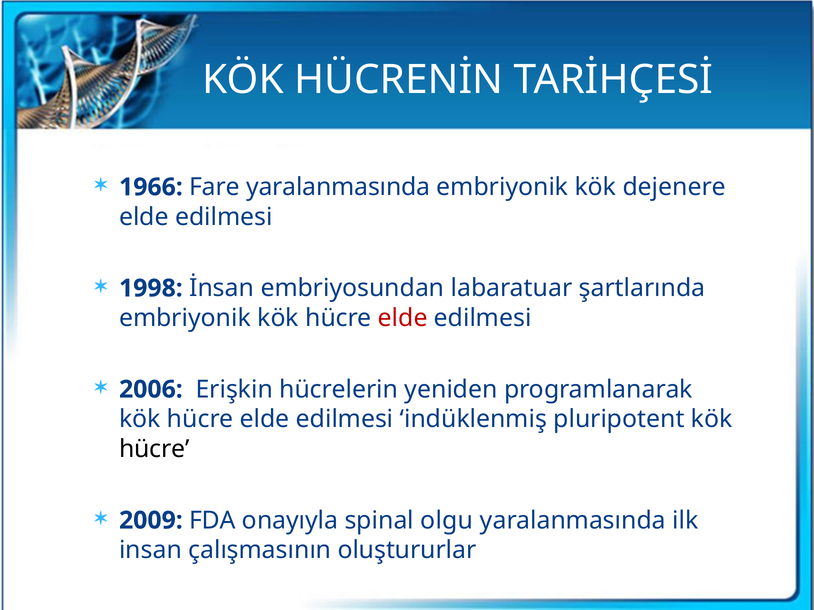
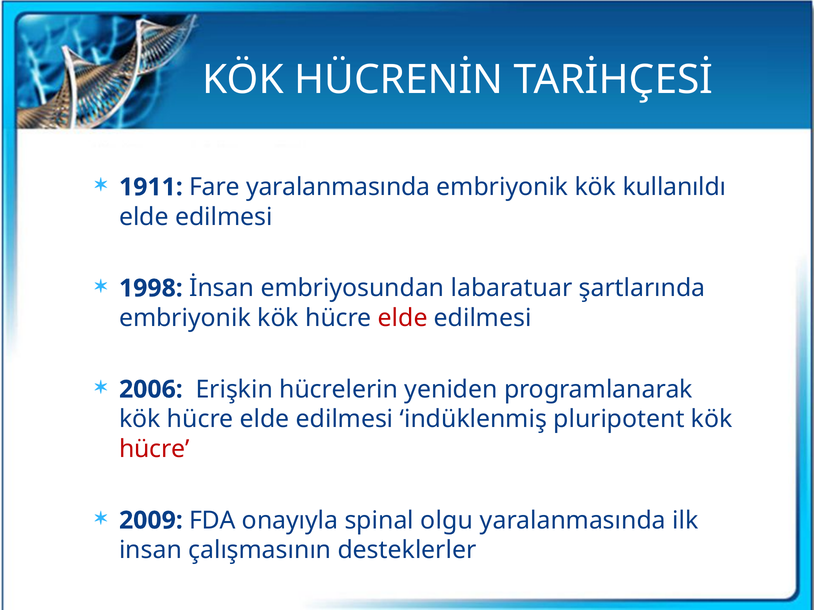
1966: 1966 -> 1911
dejenere: dejenere -> kullanıldı
hücre at (154, 449) colour: black -> red
oluştururlar: oluştururlar -> desteklerler
